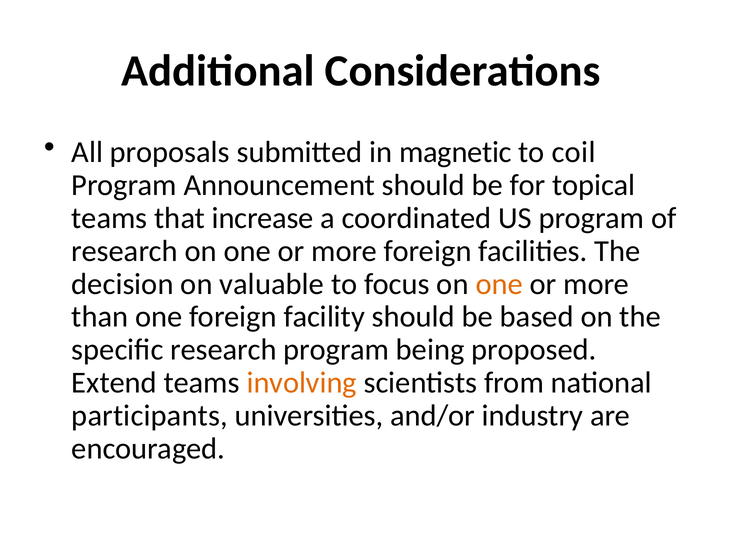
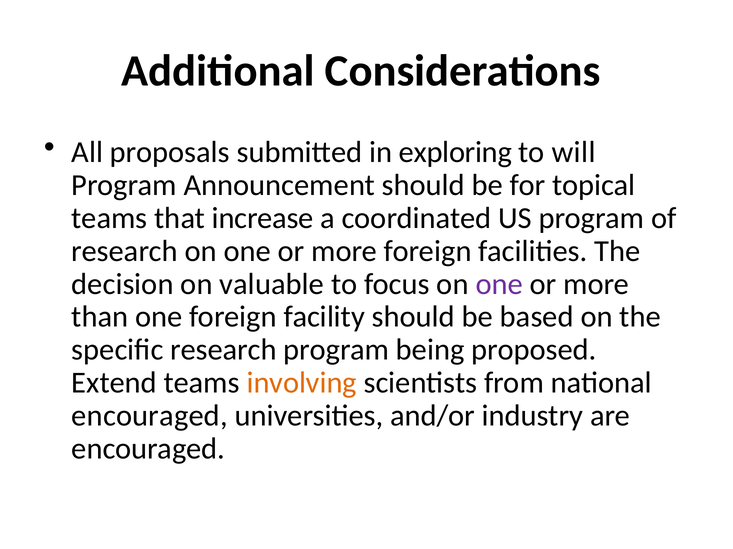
magnetic: magnetic -> exploring
coil: coil -> will
one at (499, 284) colour: orange -> purple
participants at (150, 416): participants -> encouraged
